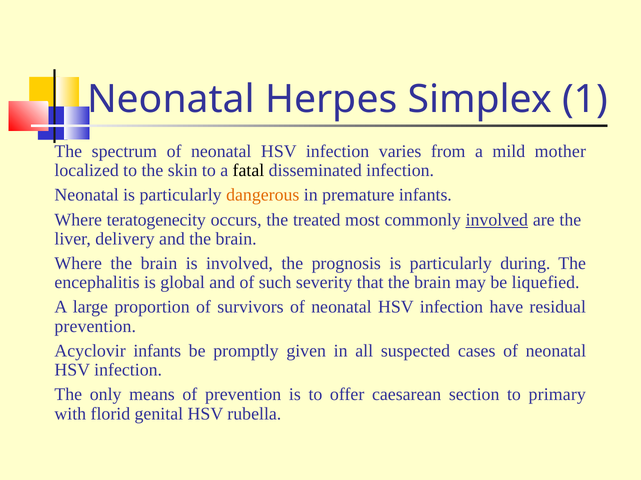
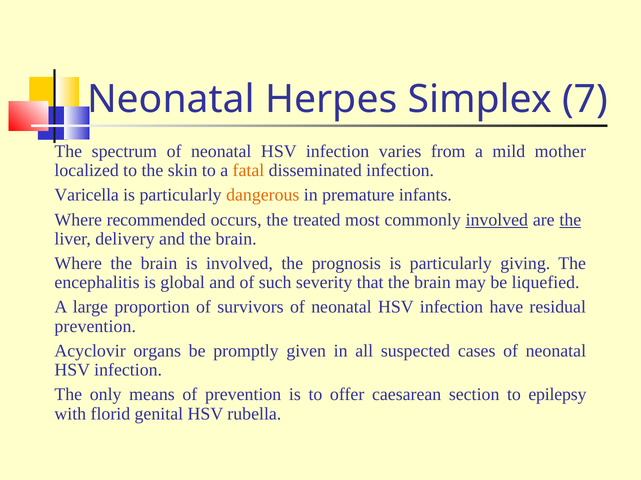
1: 1 -> 7
fatal colour: black -> orange
Neonatal at (87, 195): Neonatal -> Varicella
teratogenecity: teratogenecity -> recommended
the at (570, 220) underline: none -> present
during: during -> giving
Acyclovir infants: infants -> organs
primary: primary -> epilepsy
